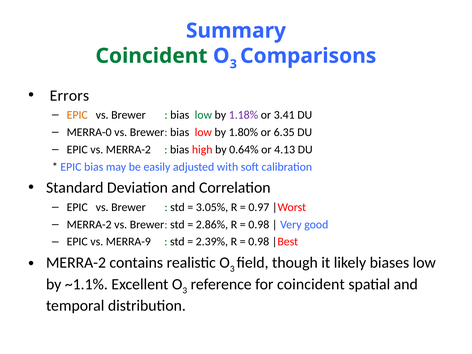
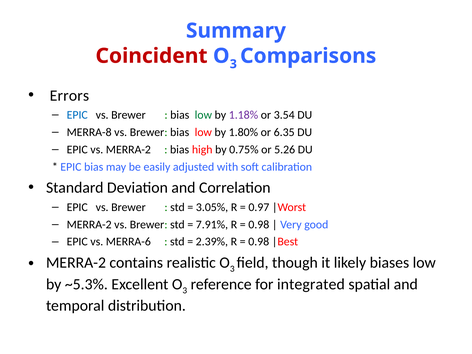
Coincident at (152, 56) colour: green -> red
EPIC at (77, 115) colour: orange -> blue
3.41: 3.41 -> 3.54
MERRA-0: MERRA-0 -> MERRA-8
0.64%: 0.64% -> 0.75%
4.13: 4.13 -> 5.26
2.86%: 2.86% -> 7.91%
MERRA-9: MERRA-9 -> MERRA-6
~1.1%: ~1.1% -> ~5.3%
for coincident: coincident -> integrated
